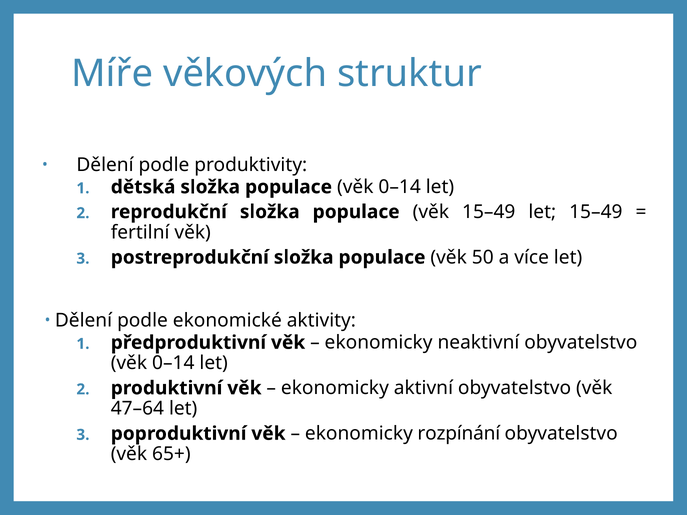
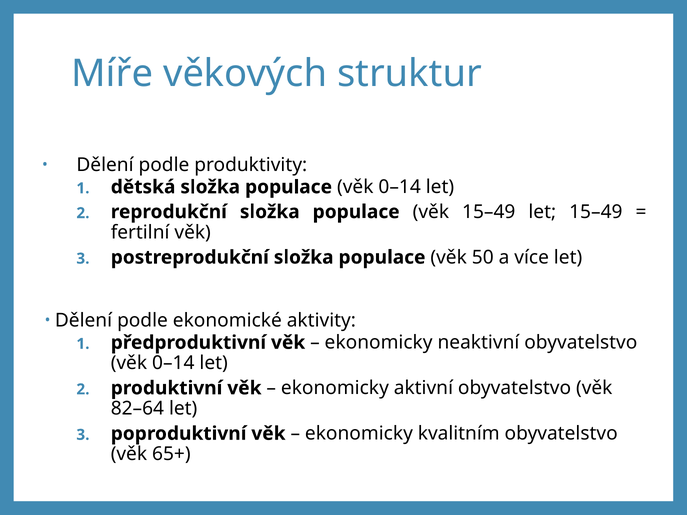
47–64: 47–64 -> 82–64
rozpínání: rozpínání -> kvalitním
